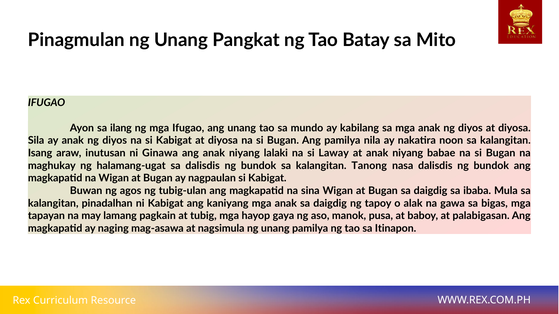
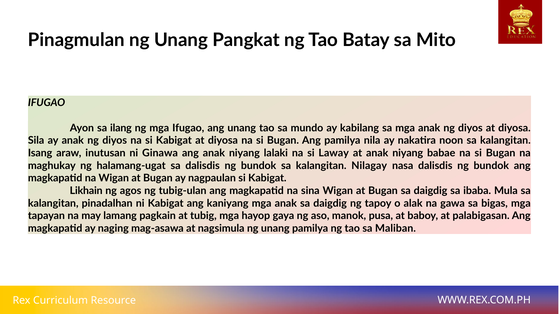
Tanong: Tanong -> Nilagay
Buwan: Buwan -> Likhain
Itinapon: Itinapon -> Maliban
